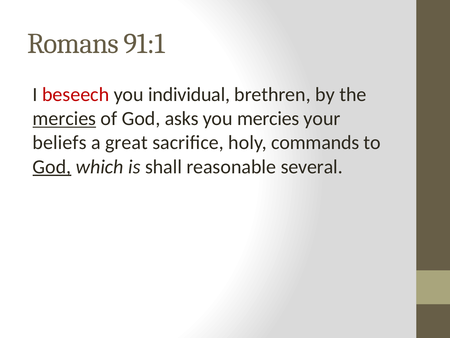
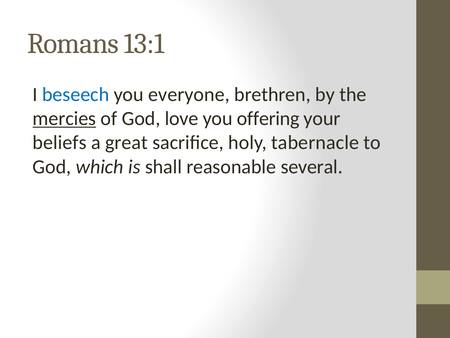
91:1: 91:1 -> 13:1
beseech colour: red -> blue
individual: individual -> everyone
asks: asks -> love
you mercies: mercies -> offering
commands: commands -> tabernacle
God at (52, 166) underline: present -> none
